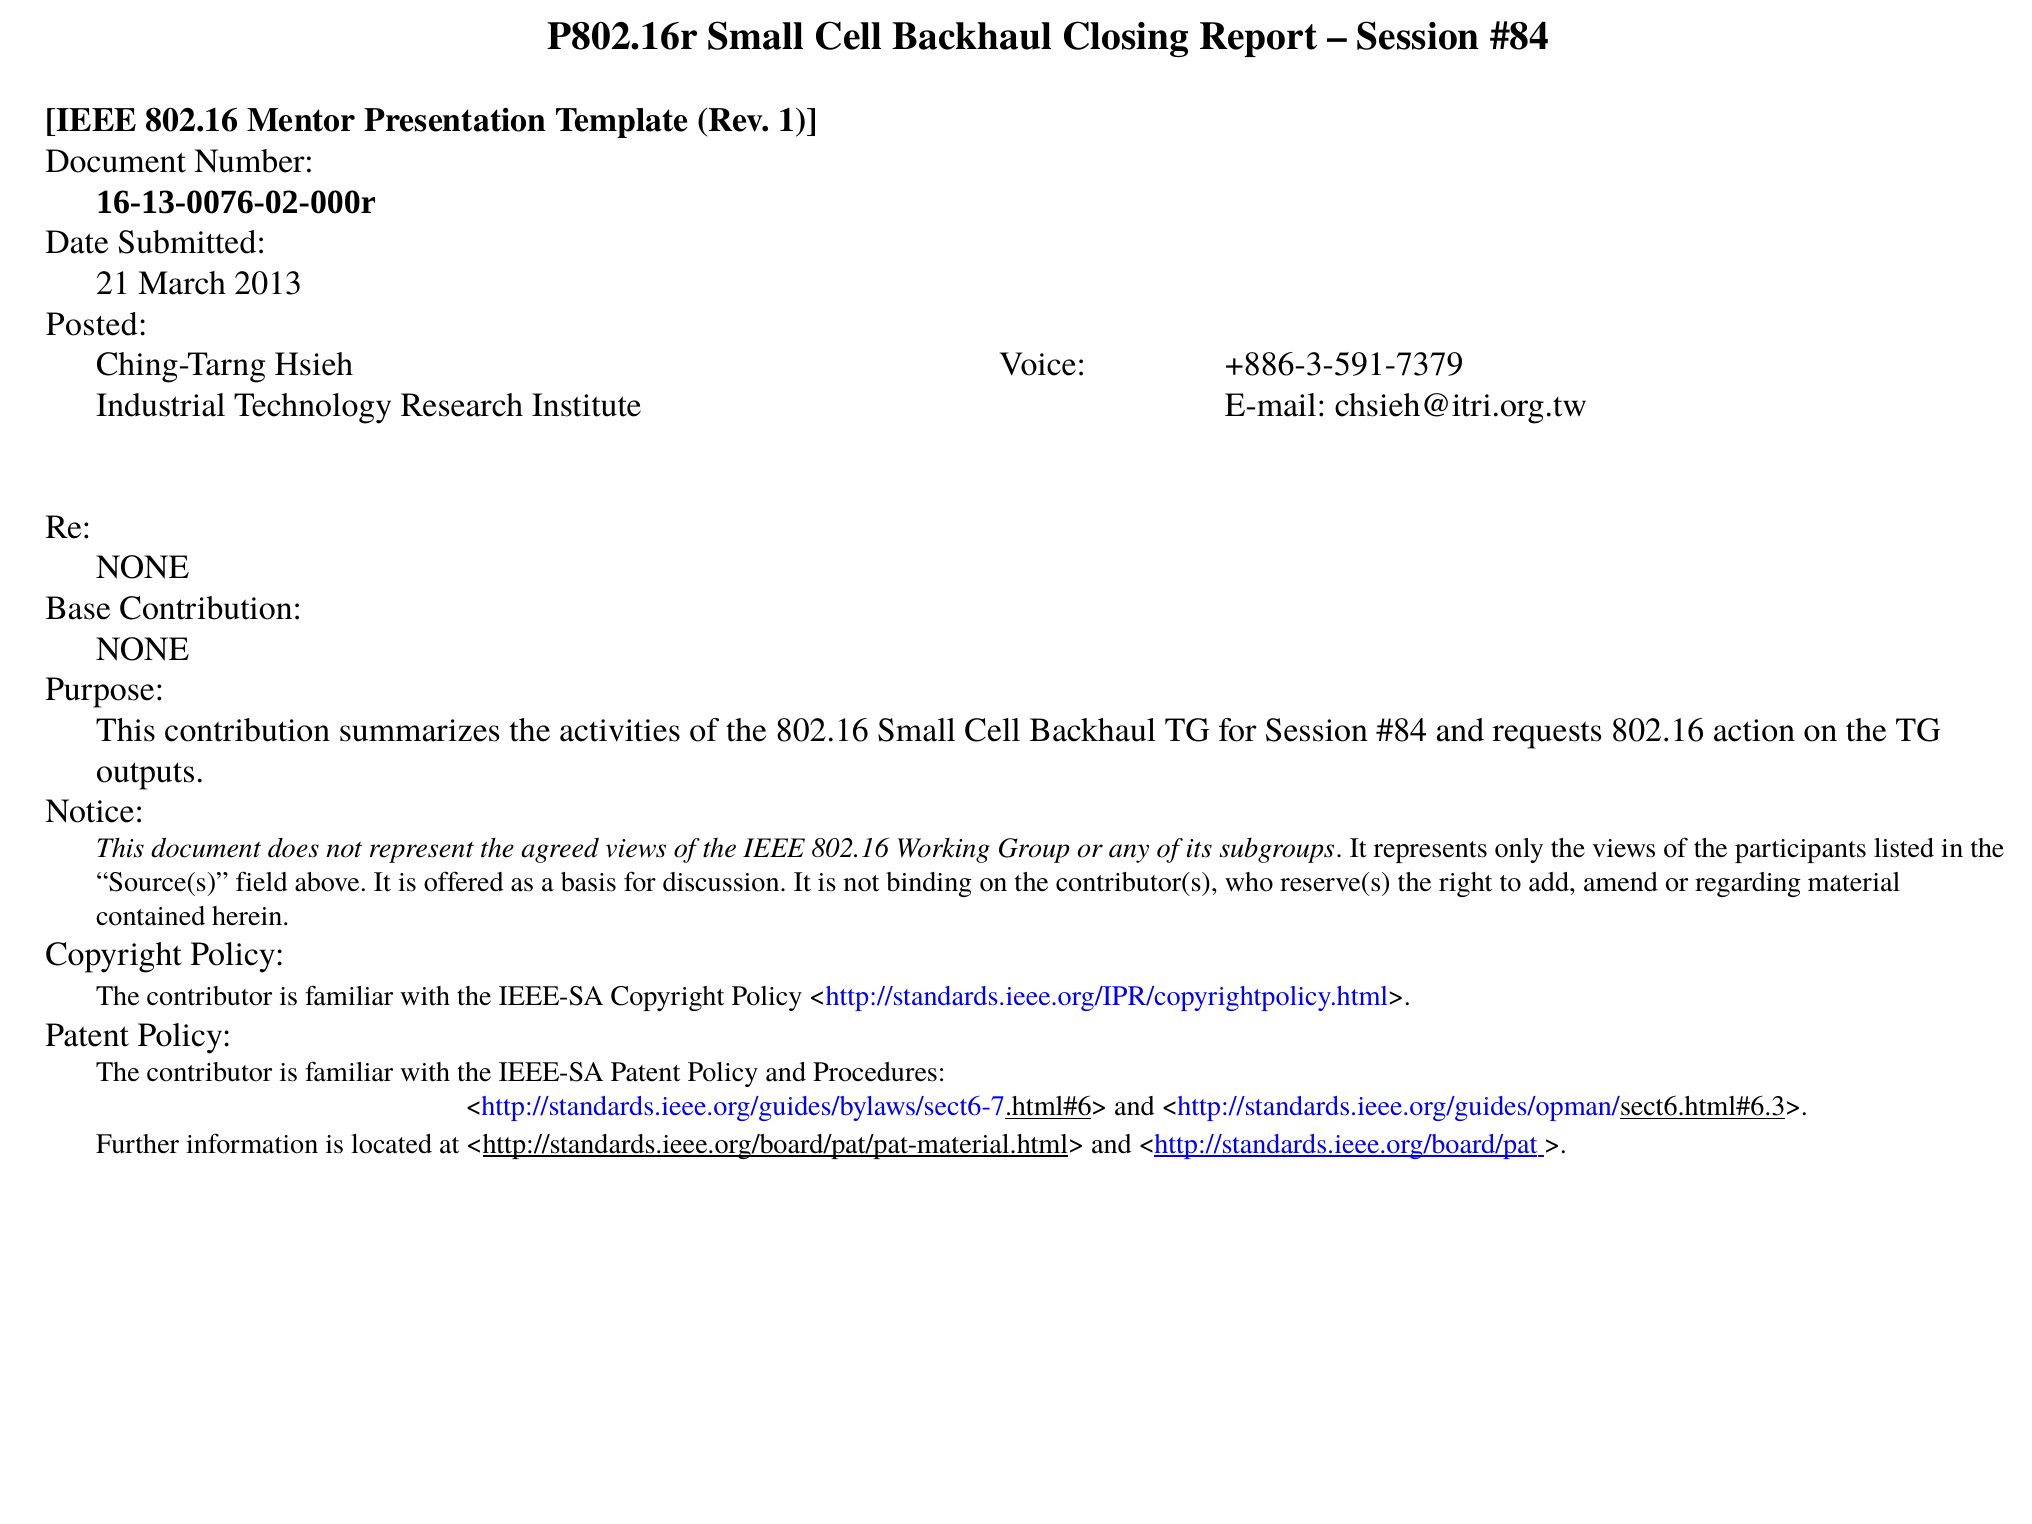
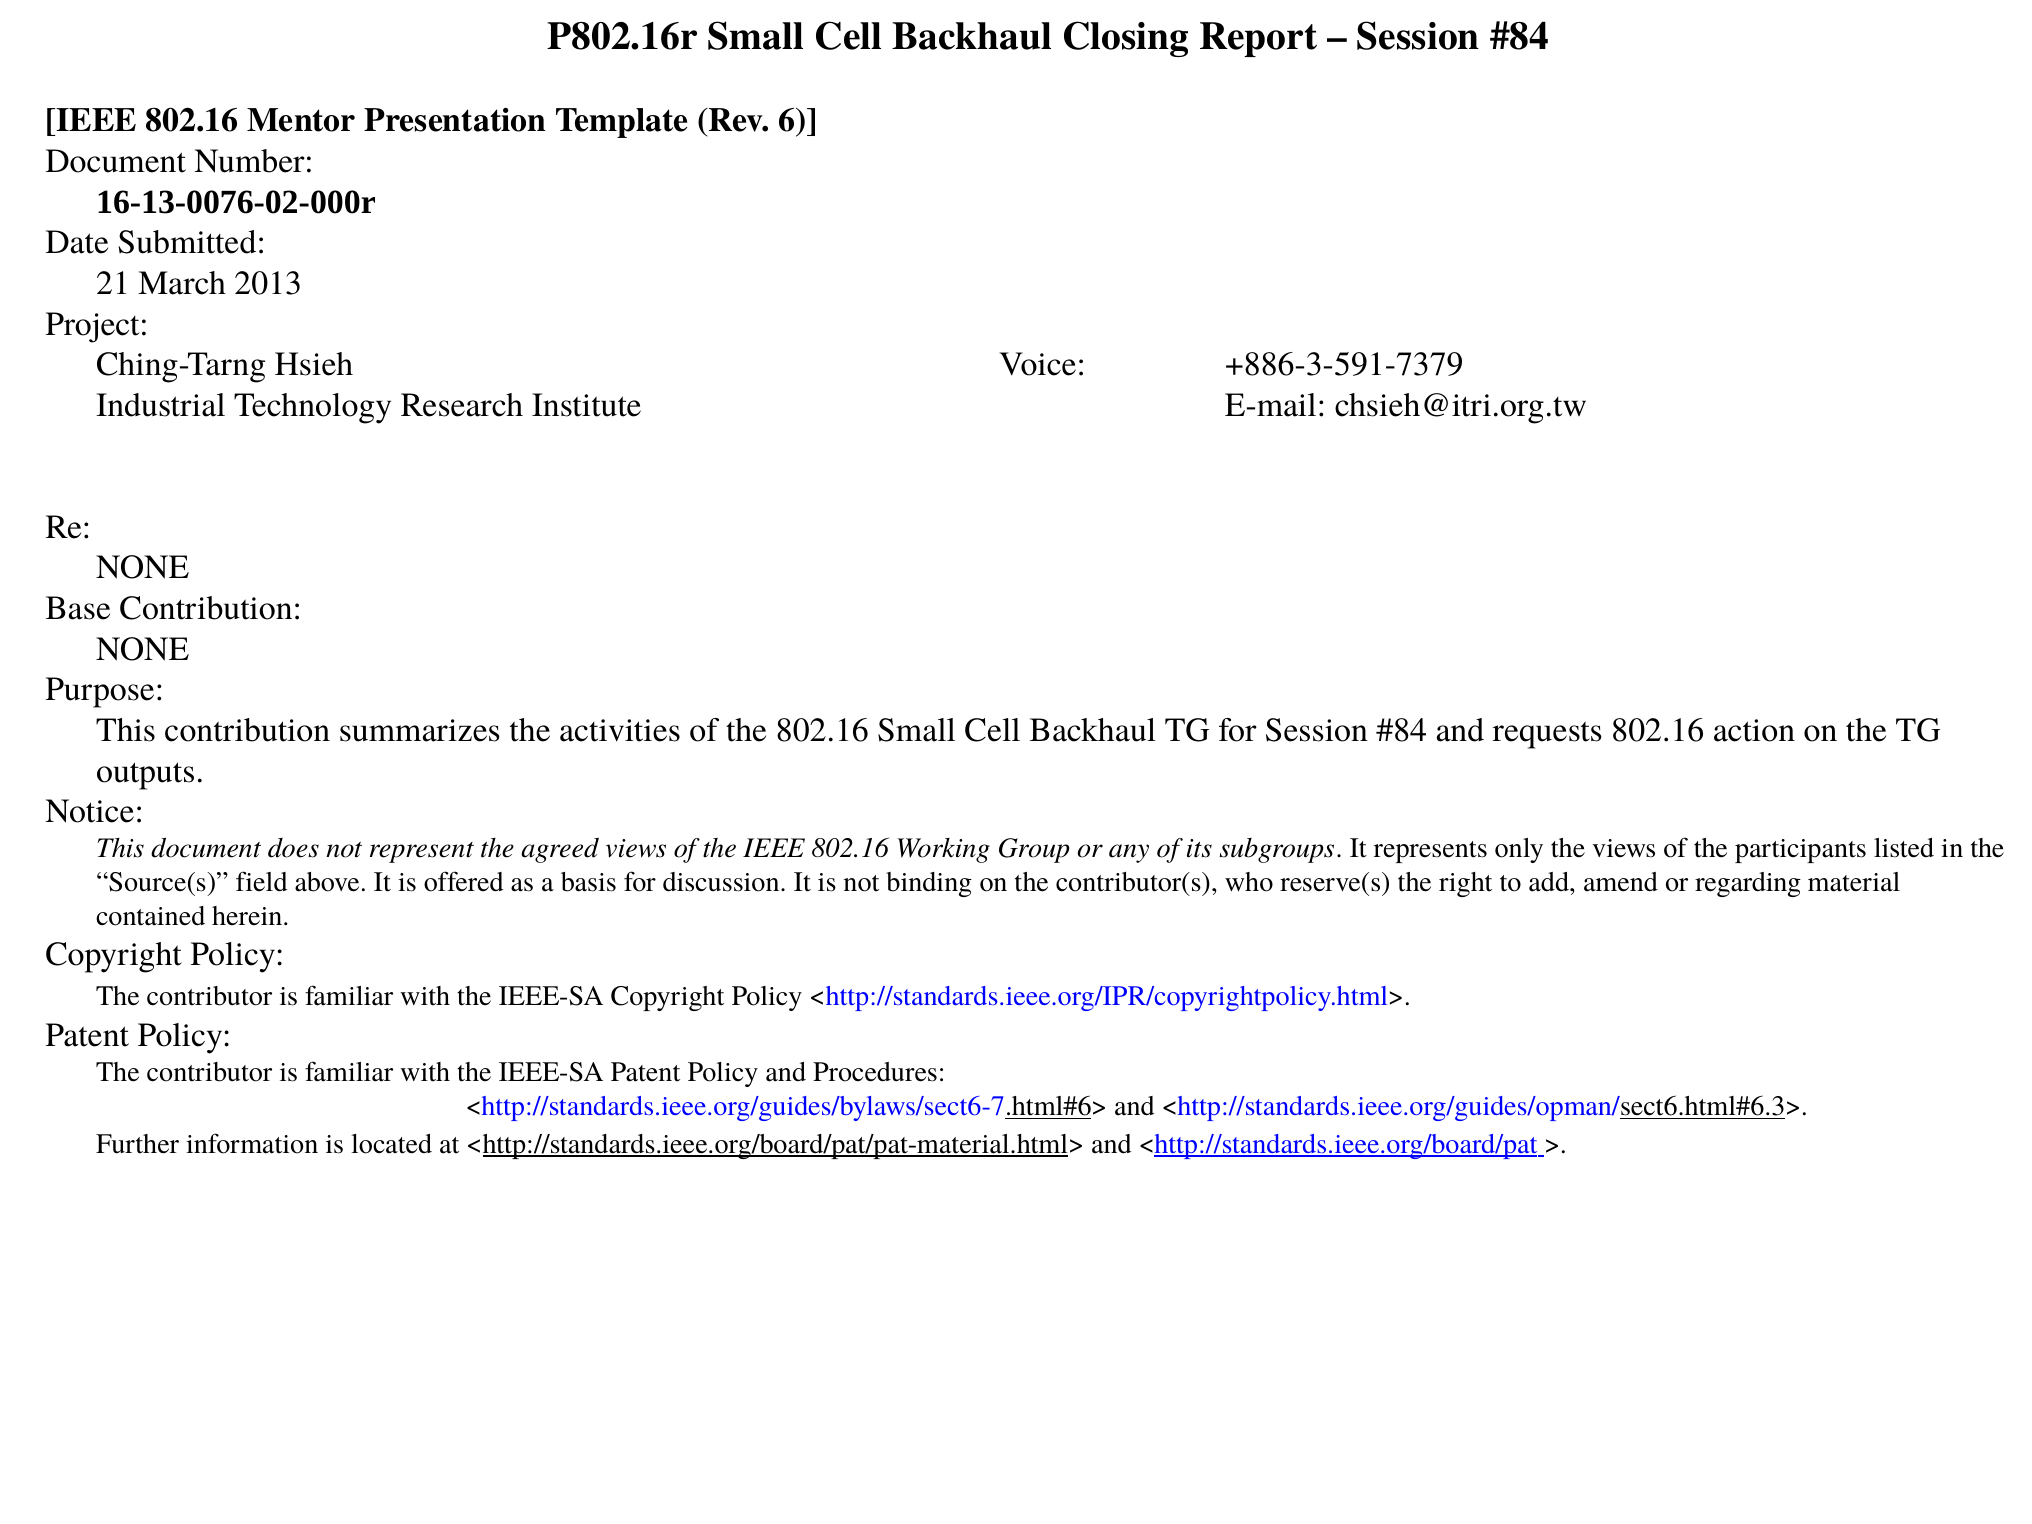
1: 1 -> 6
Posted: Posted -> Project
